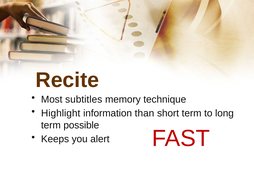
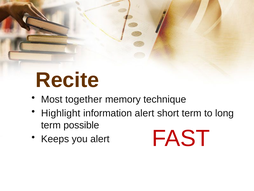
subtitles: subtitles -> together
information than: than -> alert
